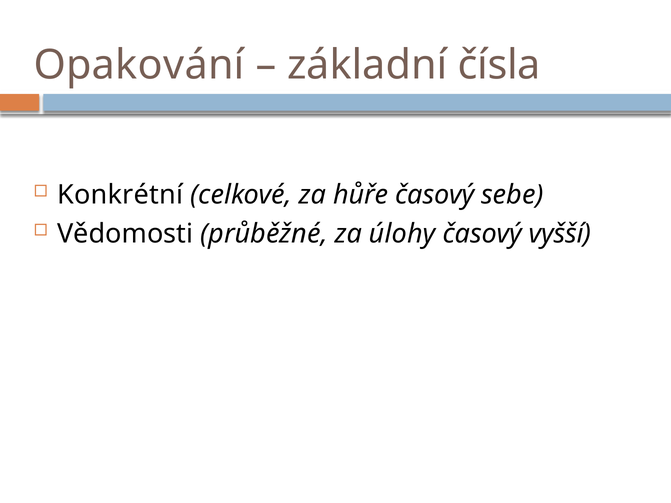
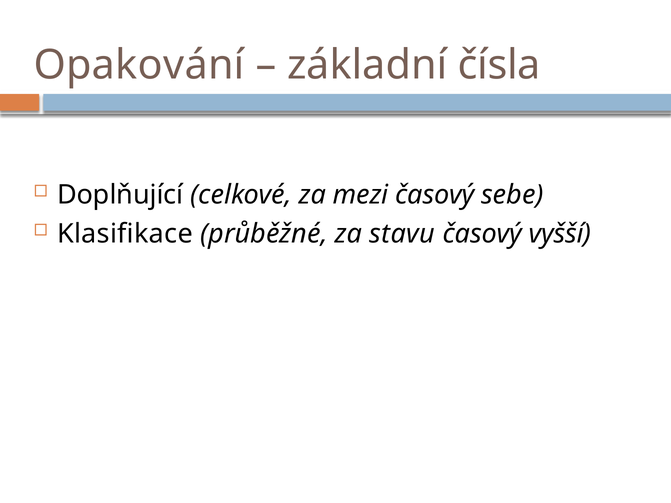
Konkrétní: Konkrétní -> Doplňující
hůře: hůře -> mezi
Vědomosti: Vědomosti -> Klasifikace
úlohy: úlohy -> stavu
